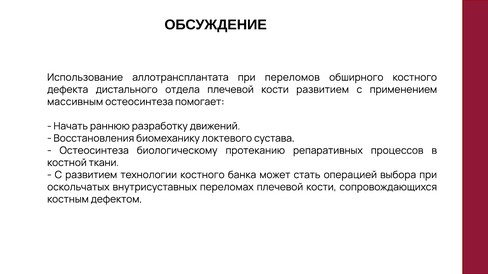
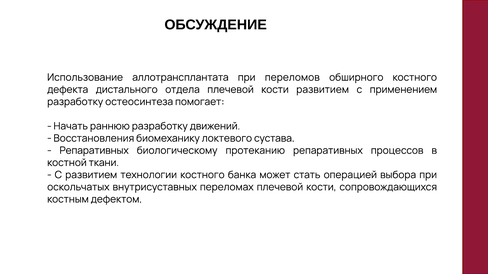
массивным at (75, 102): массивным -> разработку
Остеосинтеза at (94, 151): Остеосинтеза -> Репаративных
